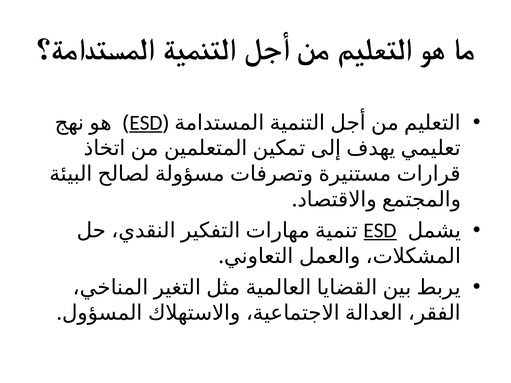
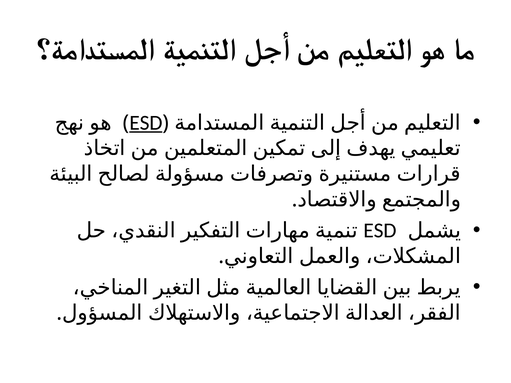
ESD at (380, 231) underline: present -> none
